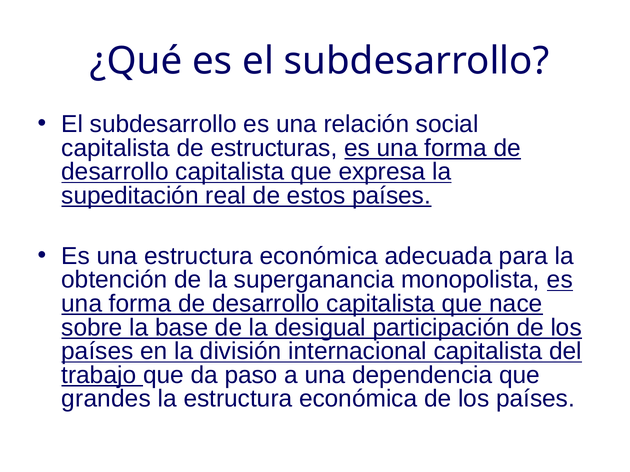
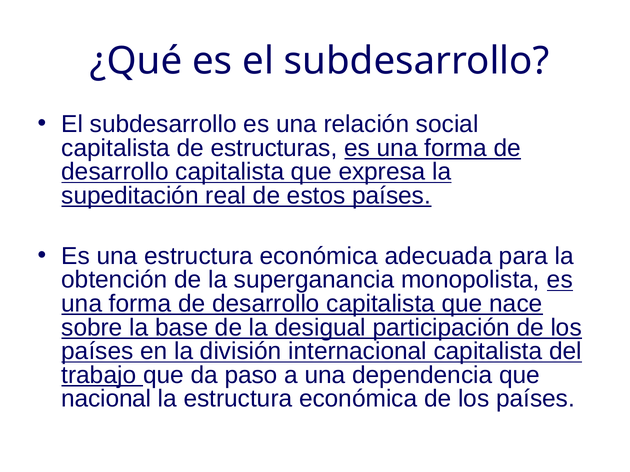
grandes: grandes -> nacional
